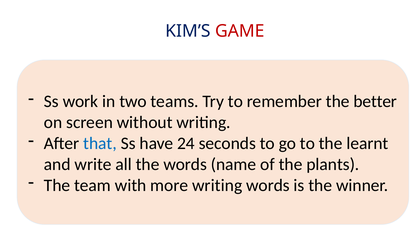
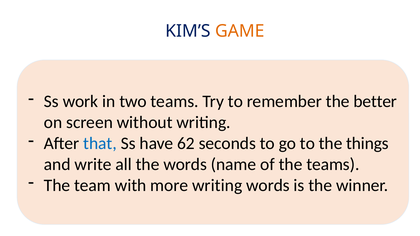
GAME colour: red -> orange
24: 24 -> 62
learnt: learnt -> things
the plants: plants -> teams
